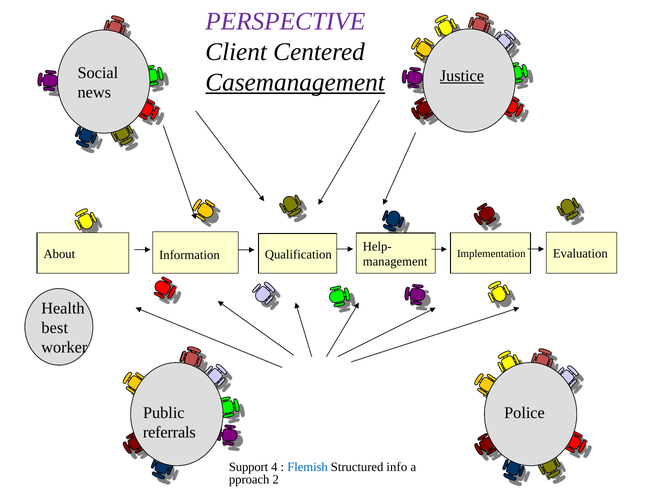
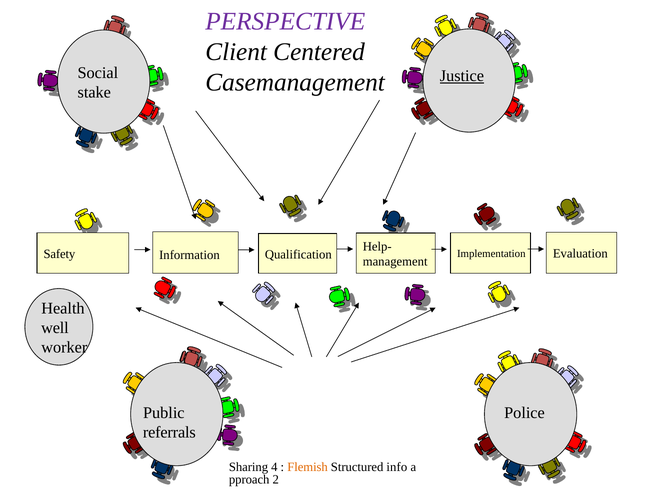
Casemanagement underline: present -> none
news: news -> stake
About: About -> Safety
best: best -> well
Support: Support -> Sharing
Flemish colour: blue -> orange
